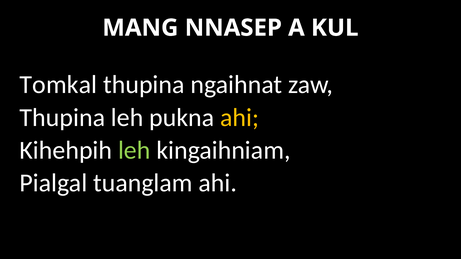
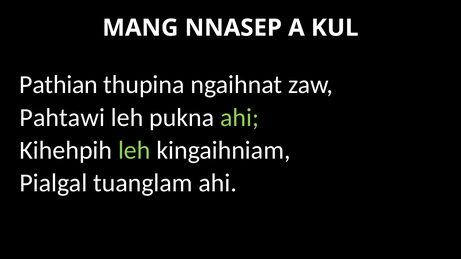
Tomkal: Tomkal -> Pathian
Thupina at (62, 118): Thupina -> Pahtawi
ahi at (240, 118) colour: yellow -> light green
